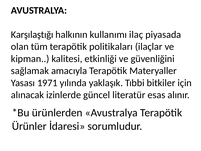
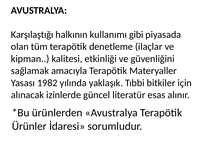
ilaç: ilaç -> gibi
politikaları: politikaları -> denetleme
1971: 1971 -> 1982
